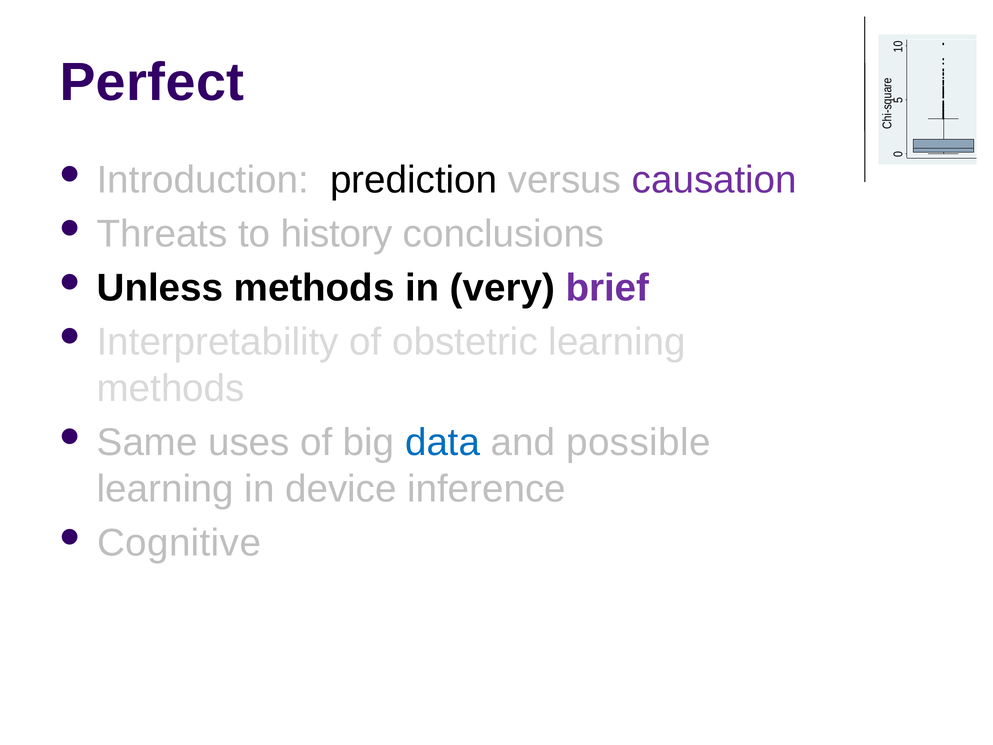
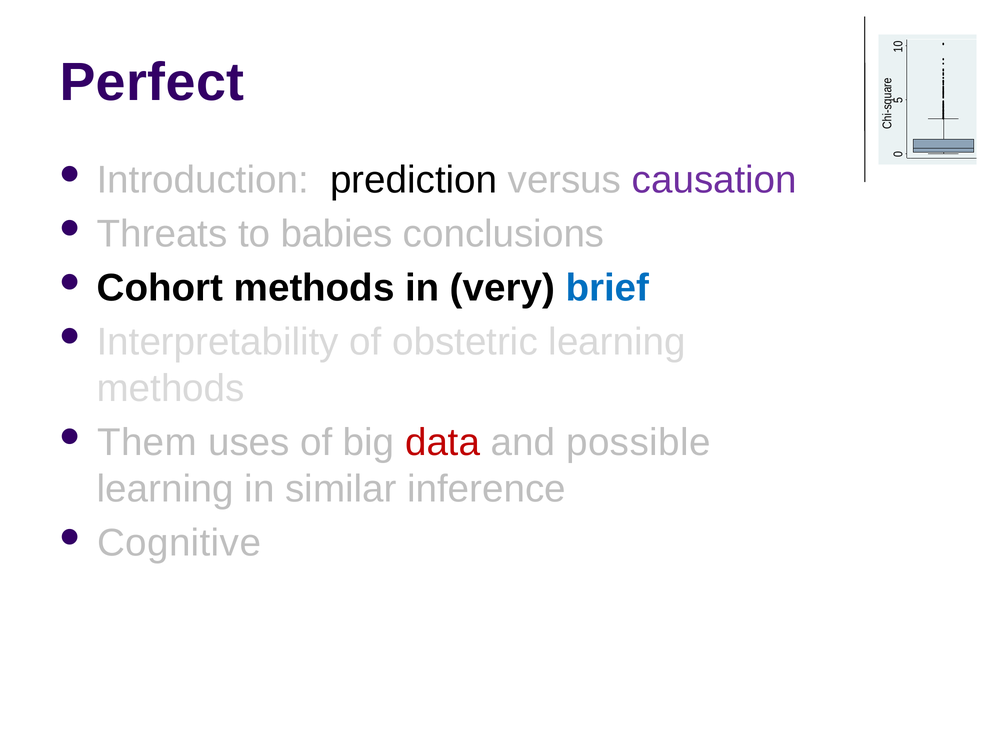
history: history -> babies
Unless: Unless -> Cohort
brief colour: purple -> blue
Same: Same -> Them
data colour: blue -> red
device: device -> similar
